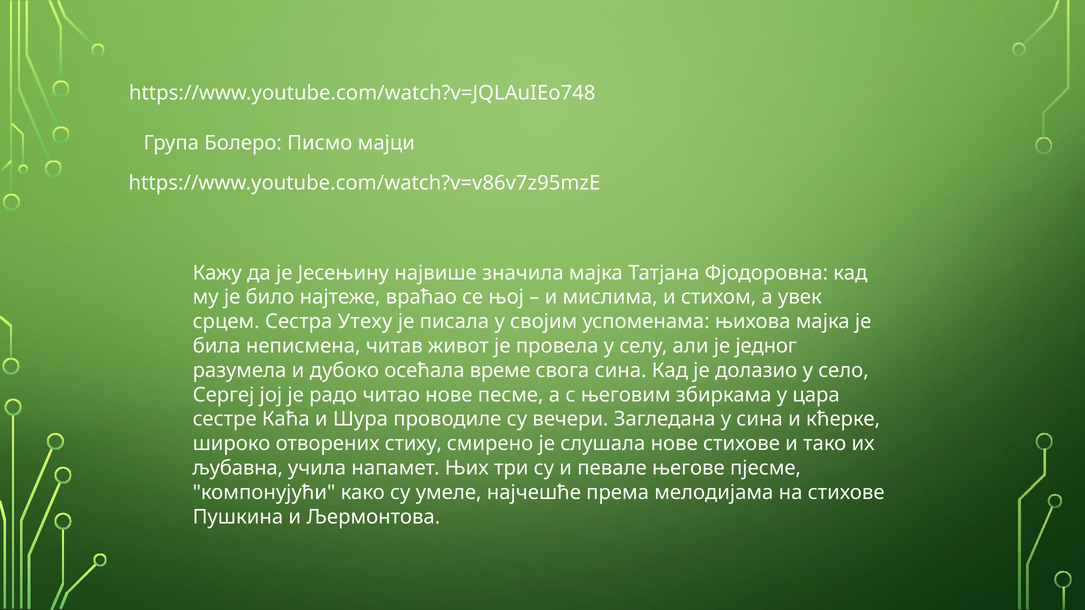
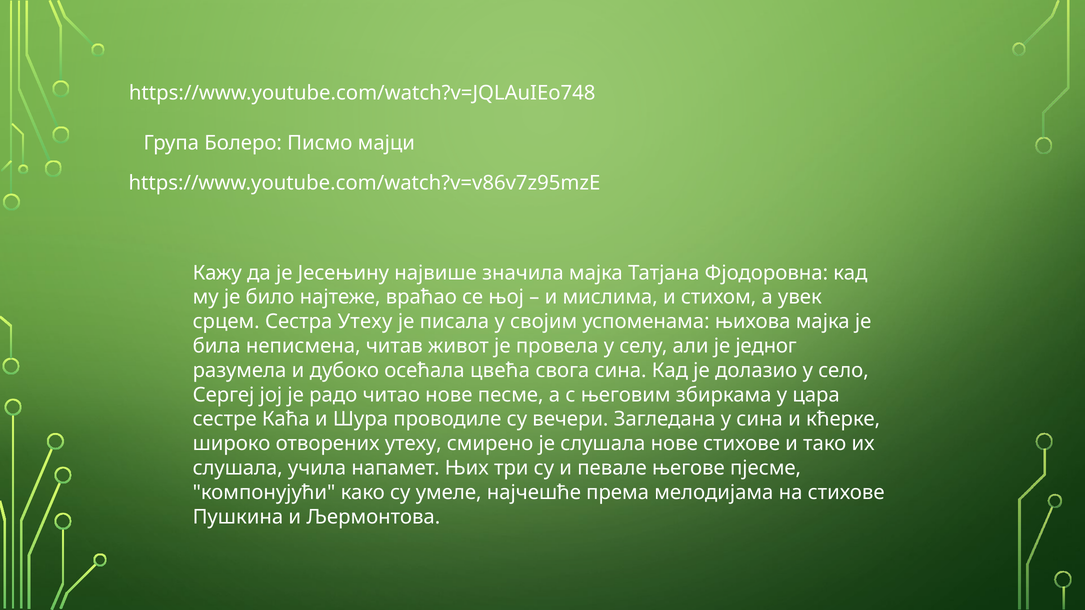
време: време -> цвећа
отворених стиху: стиху -> утеху
љубавна at (238, 468): љубавна -> слушала
